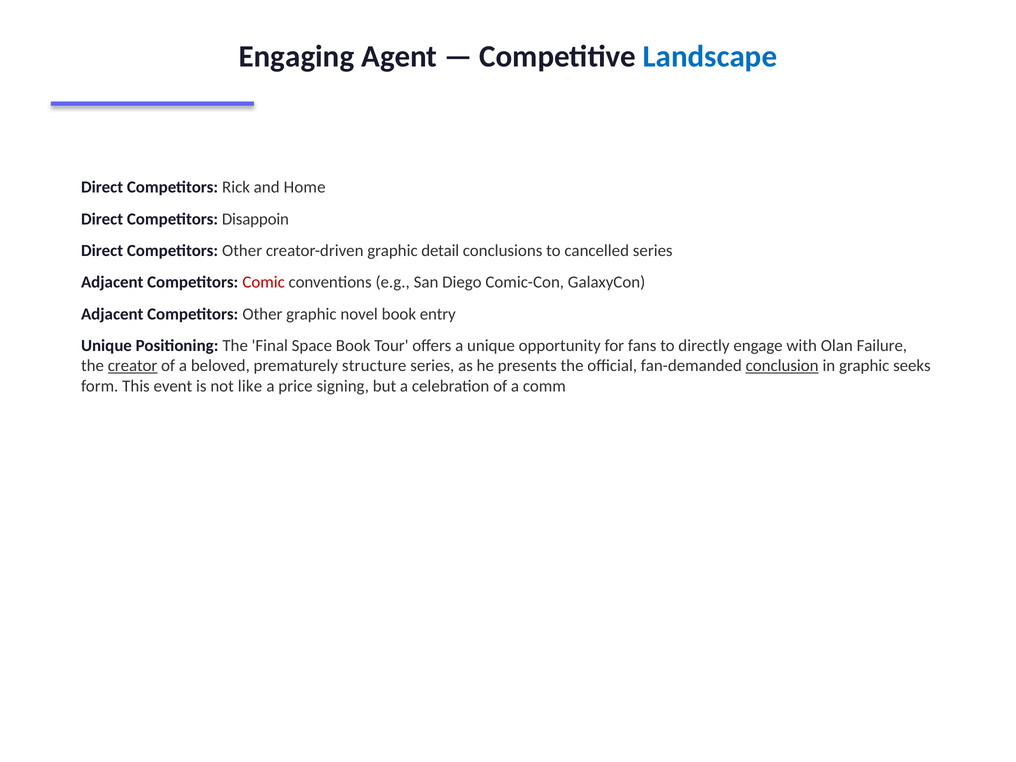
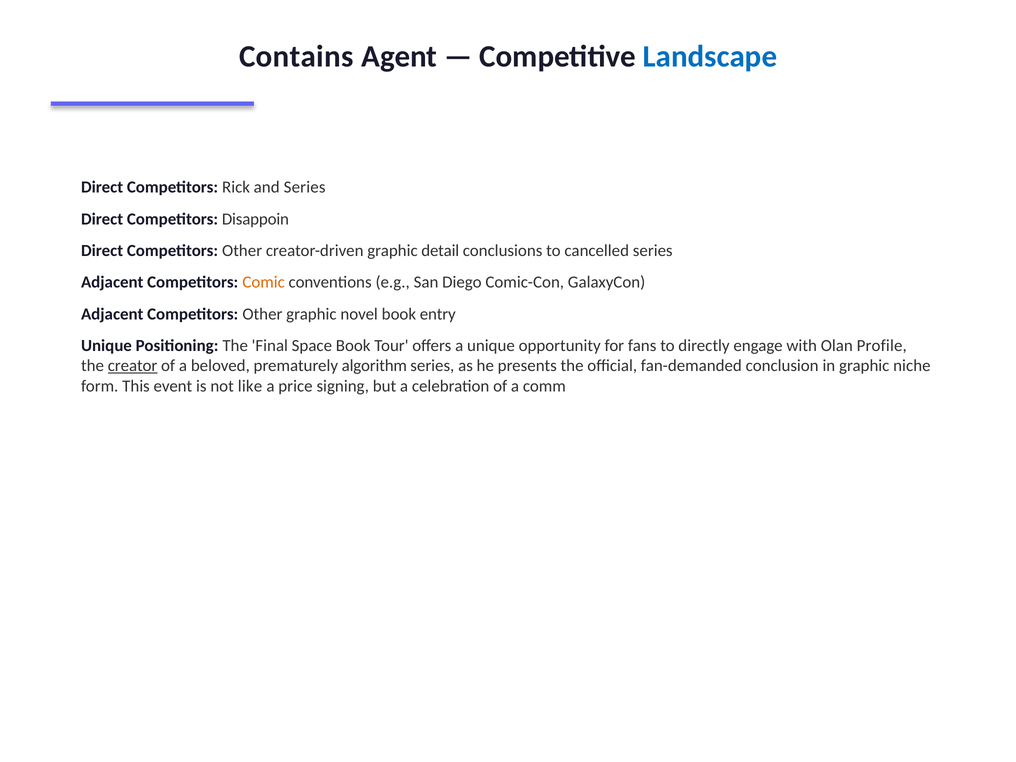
Engaging: Engaging -> Contains
and Home: Home -> Series
Comic colour: red -> orange
Failure: Failure -> Profile
structure: structure -> algorithm
conclusion underline: present -> none
seeks: seeks -> niche
